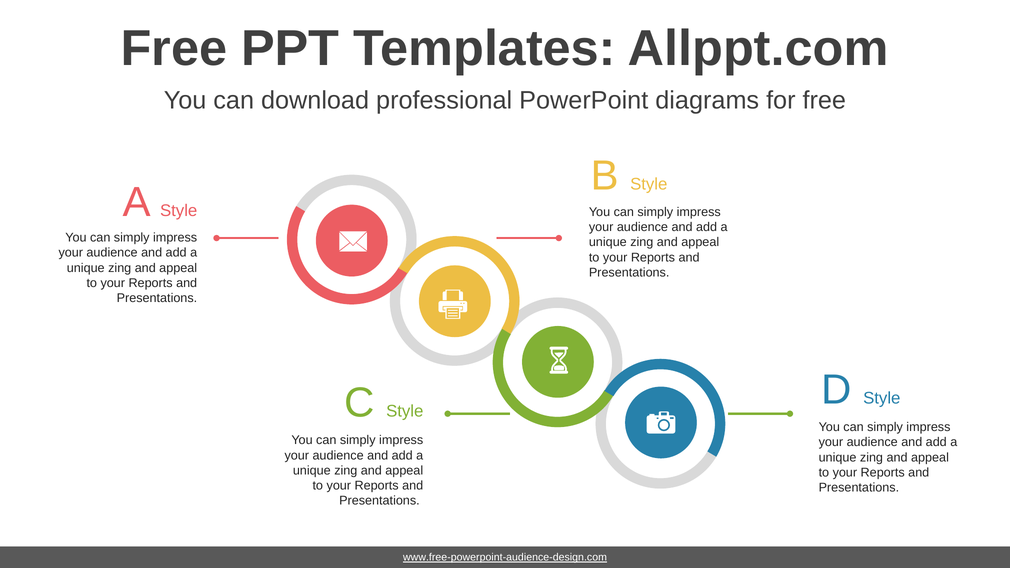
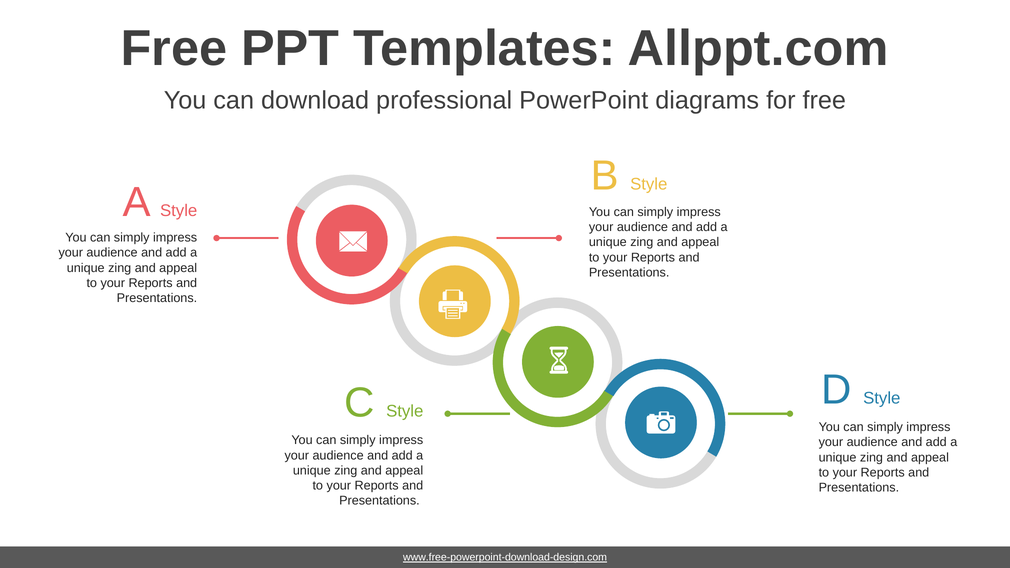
www.free-powerpoint-audience-design.com: www.free-powerpoint-audience-design.com -> www.free-powerpoint-download-design.com
